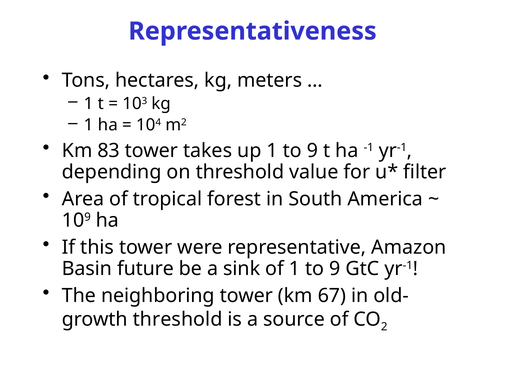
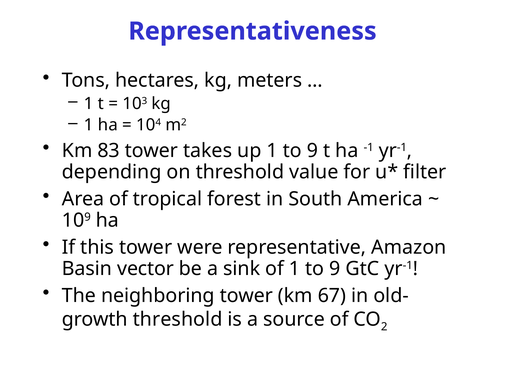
future: future -> vector
